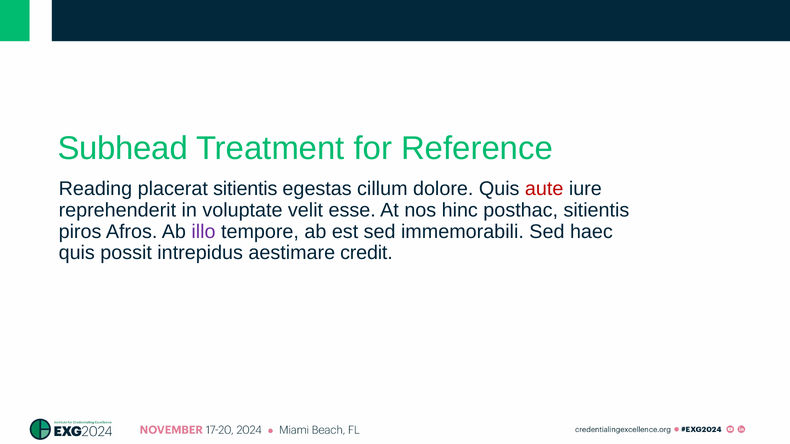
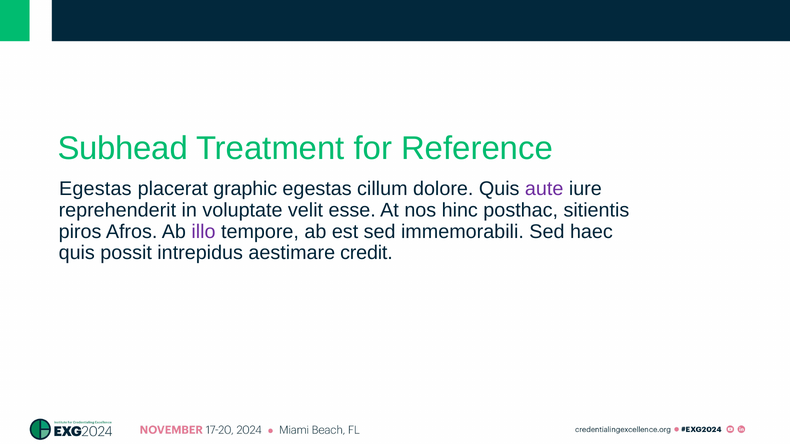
Reading at (95, 189): Reading -> Egestas
placerat sitientis: sitientis -> graphic
aute colour: red -> purple
